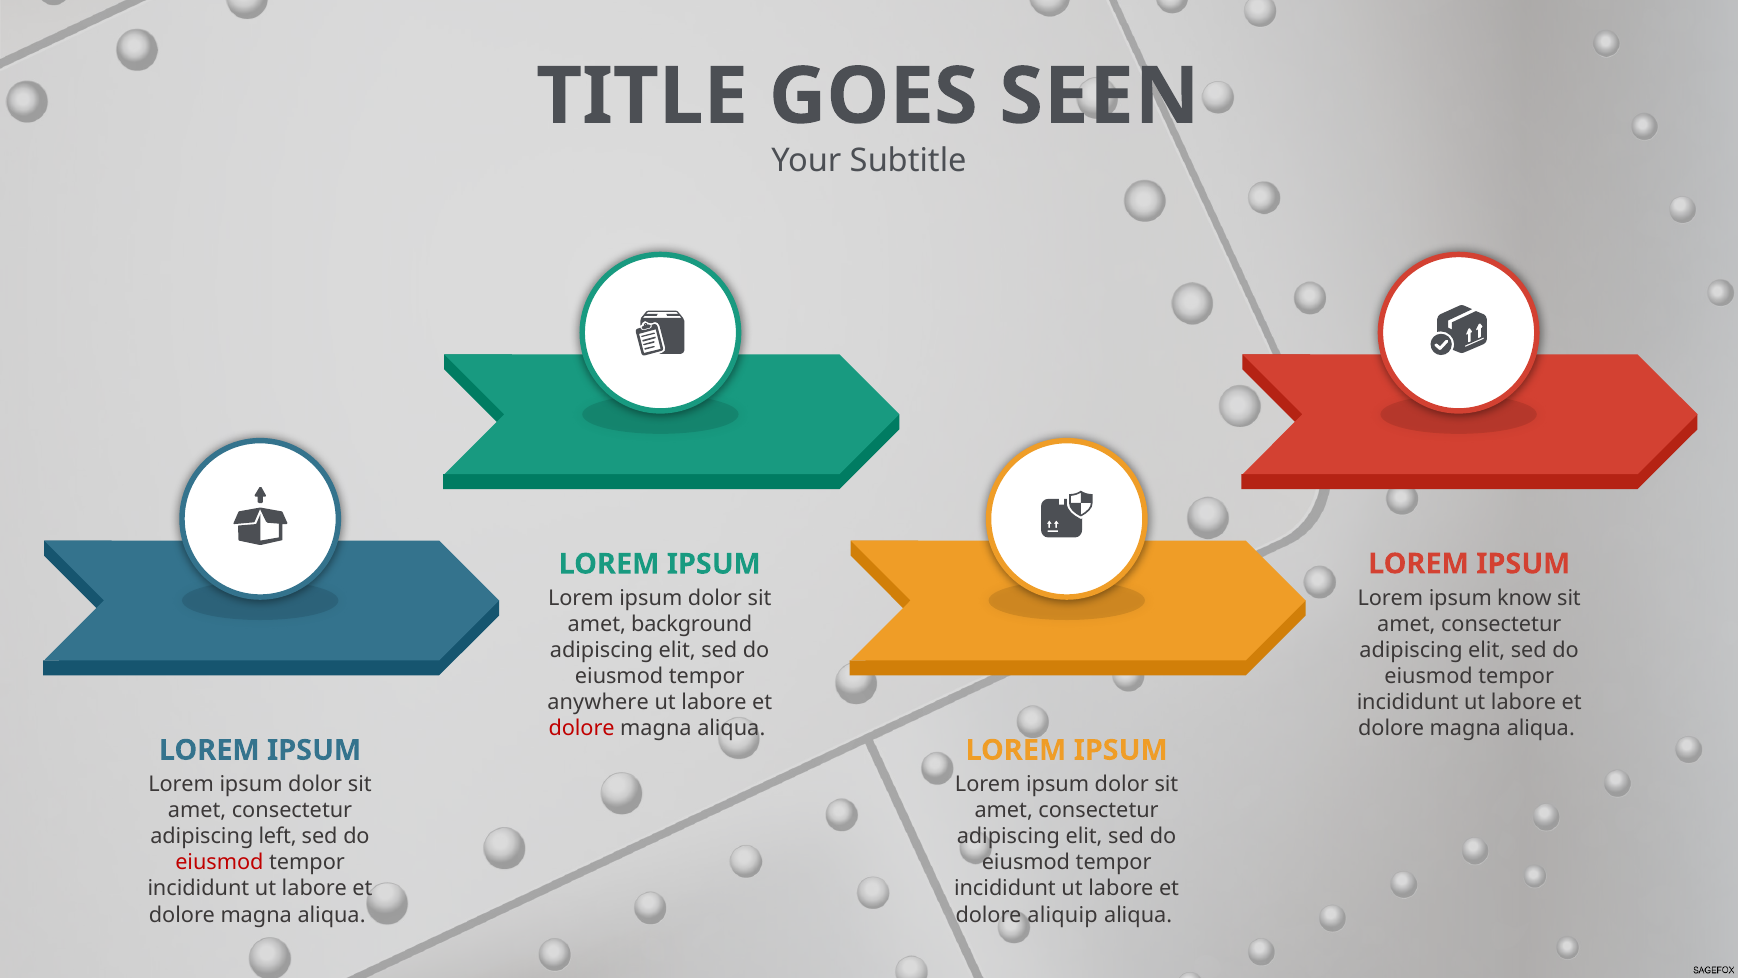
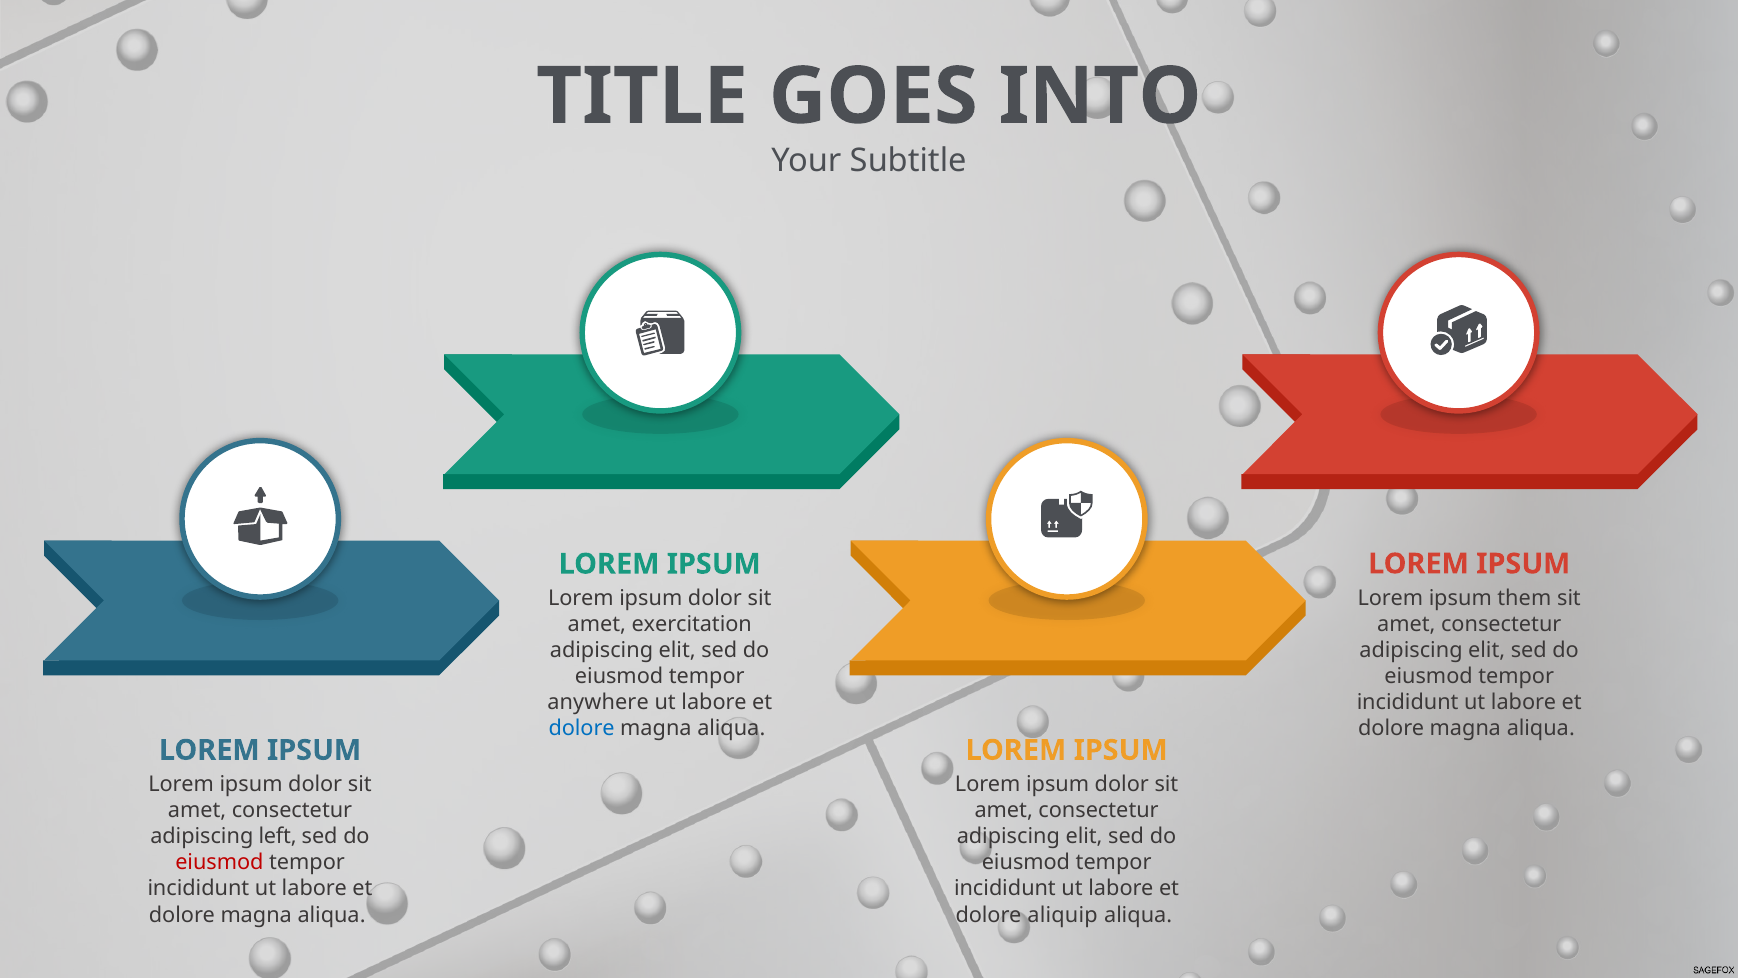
SEEN: SEEN -> INTO
know: know -> them
background: background -> exercitation
dolore at (582, 728) colour: red -> blue
